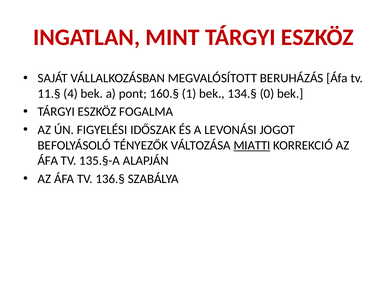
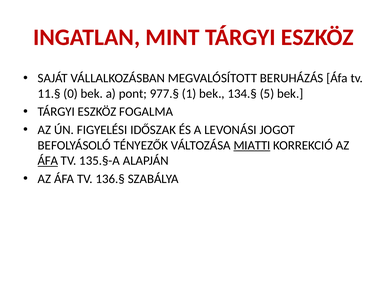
4: 4 -> 0
160.§: 160.§ -> 977.§
0: 0 -> 5
ÁFA at (48, 161) underline: none -> present
